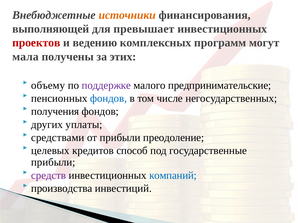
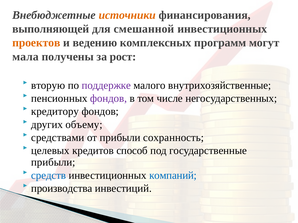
превышает: превышает -> смешанной
проектов colour: red -> orange
этих: этих -> рост
объему: объему -> вторую
предпринимательские: предпринимательские -> внутрихозяйственные
фондов at (109, 99) colour: blue -> purple
получения: получения -> кредитору
уплаты: уплаты -> объему
преодоление: преодоление -> сохранность
средств colour: purple -> blue
